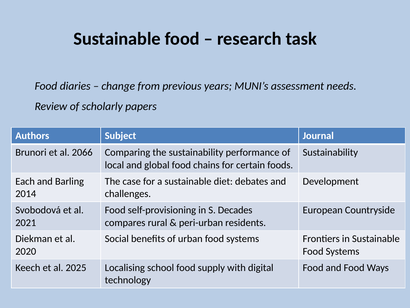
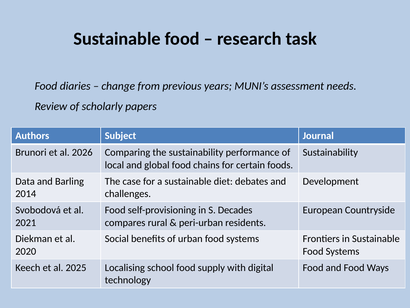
2066: 2066 -> 2026
Each: Each -> Data
